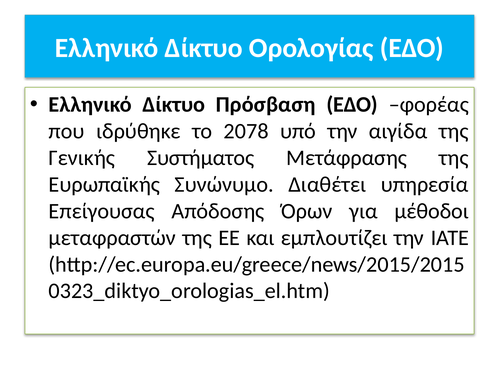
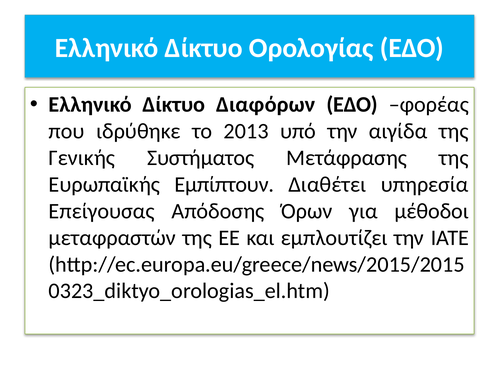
Πρόσβαση: Πρόσβαση -> Διαφόρων
2078: 2078 -> 2013
Συνώνυμο: Συνώνυμο -> Εμπίπτουν
